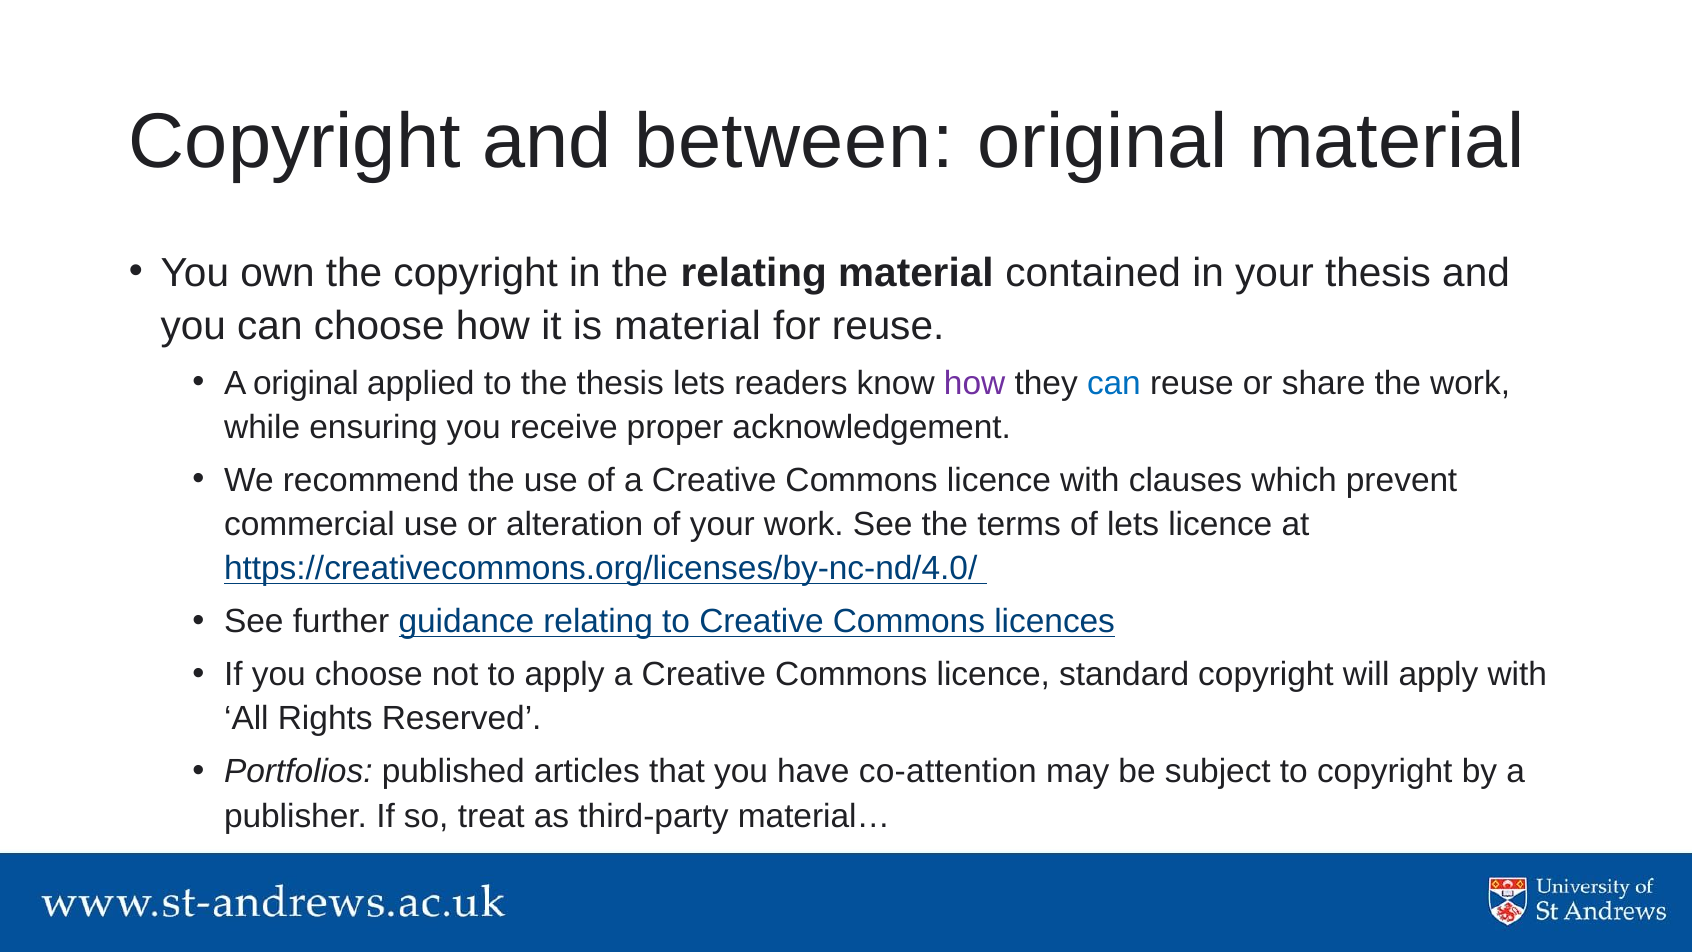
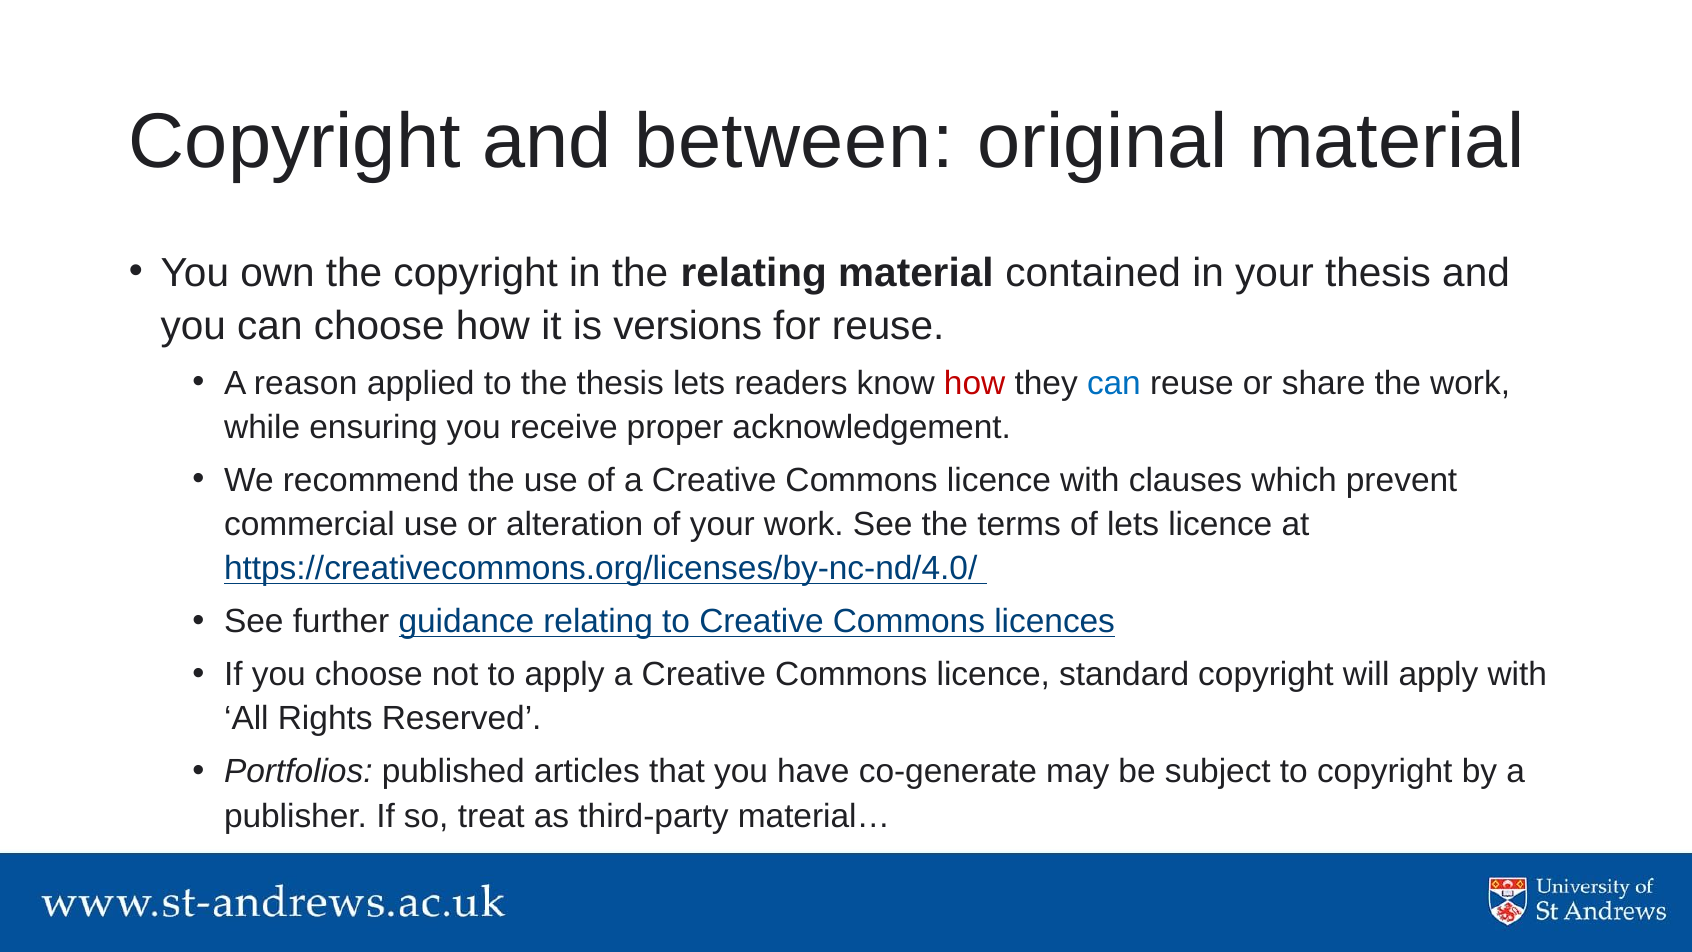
is material: material -> versions
A original: original -> reason
how at (975, 383) colour: purple -> red
co-attention: co-attention -> co-generate
